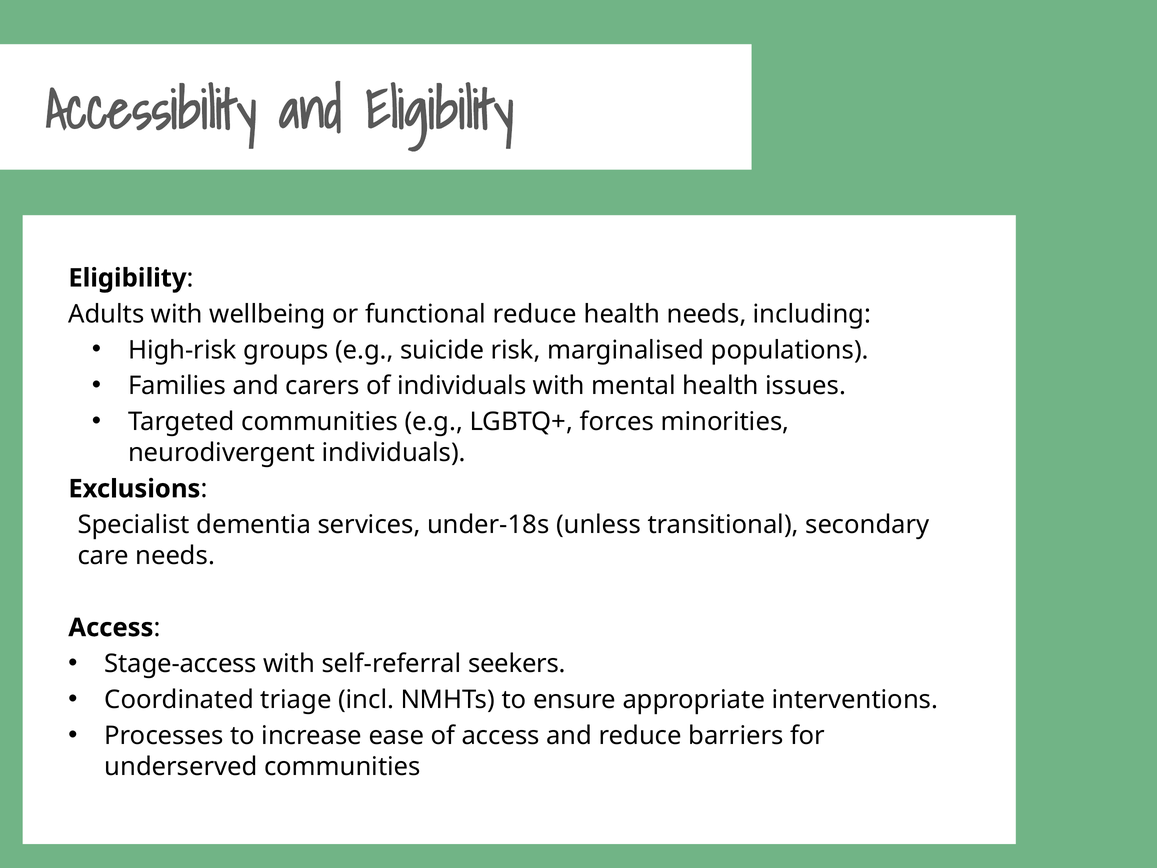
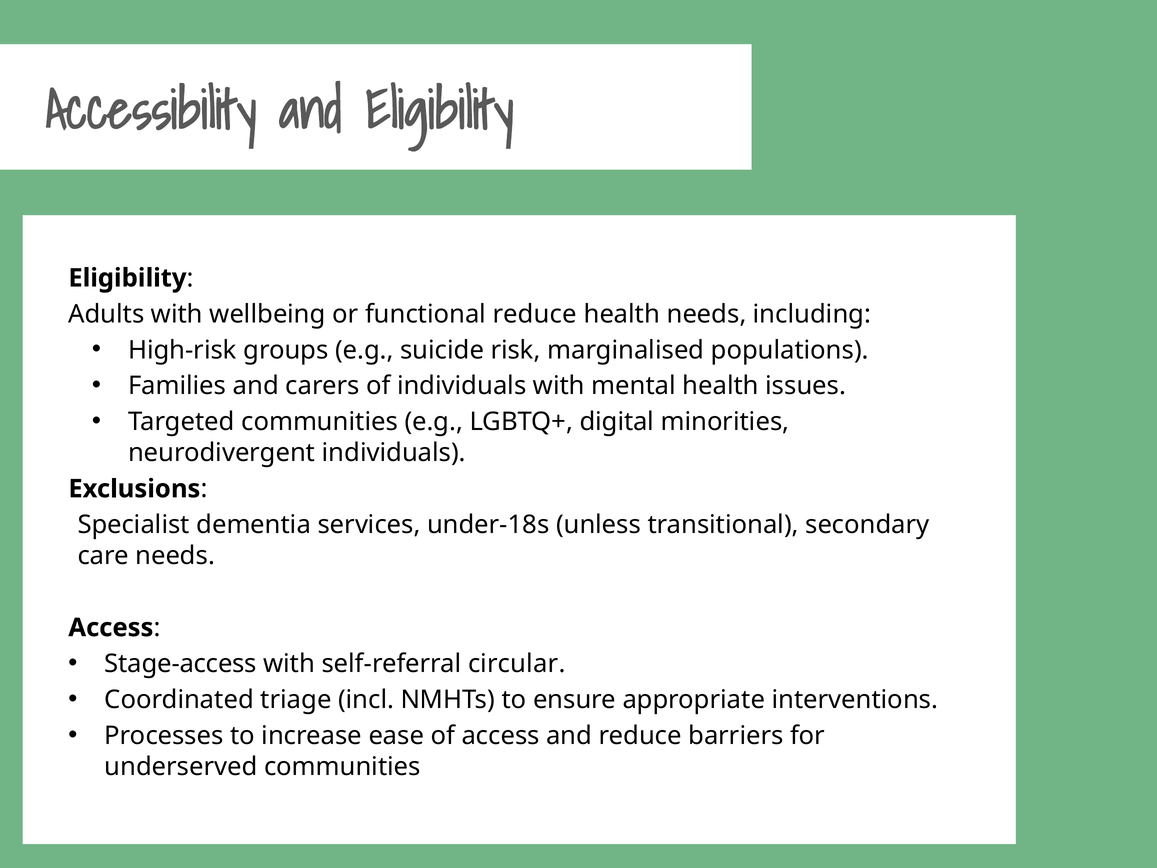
forces: forces -> digital
seekers: seekers -> circular
